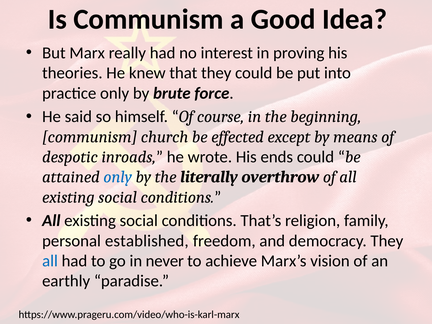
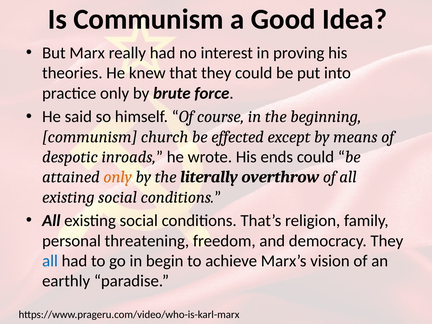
only at (118, 177) colour: blue -> orange
established: established -> threatening
never: never -> begin
